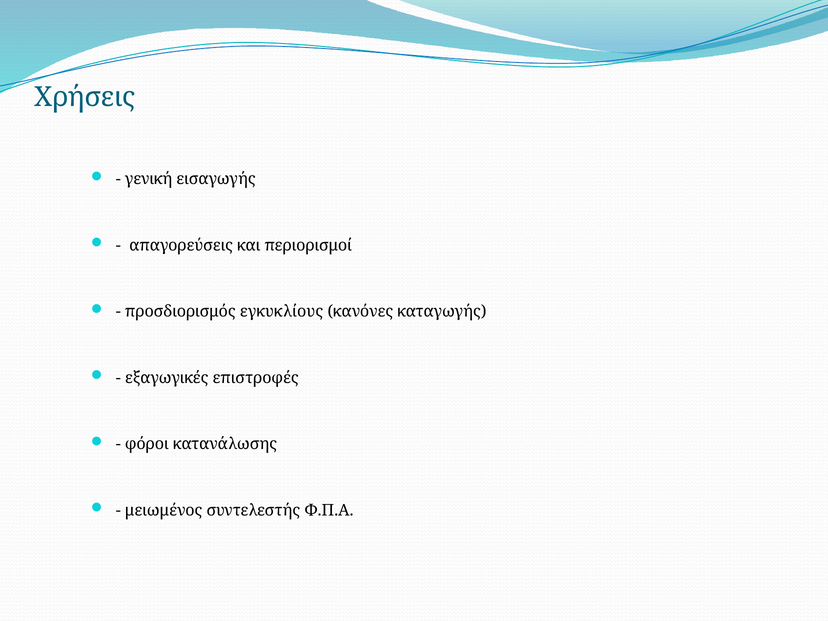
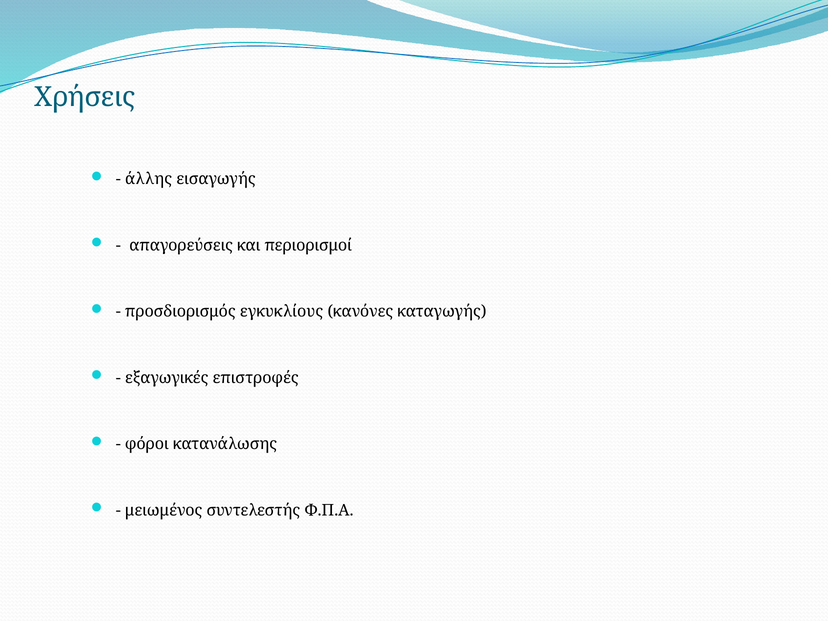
γενική: γενική -> άλλης
